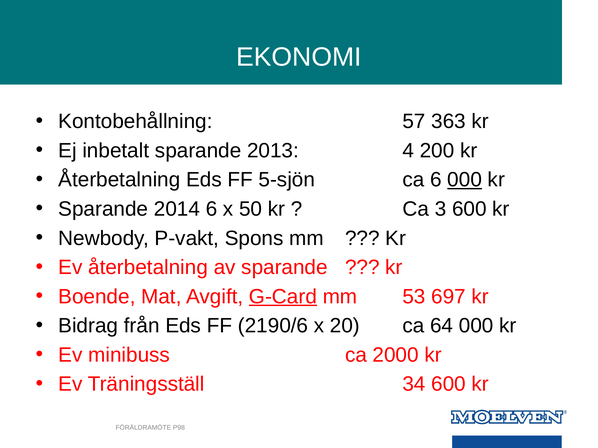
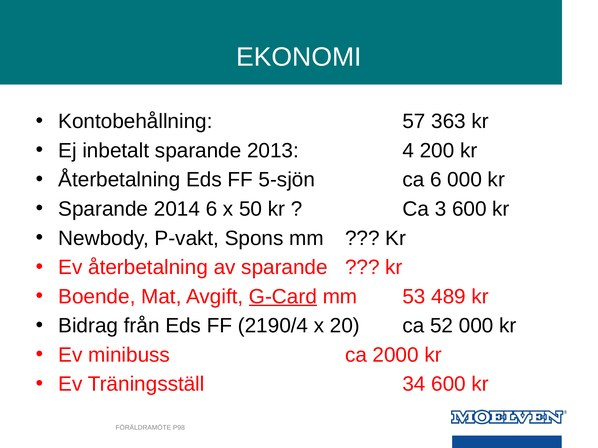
000 at (465, 180) underline: present -> none
697: 697 -> 489
2190/6: 2190/6 -> 2190/4
64: 64 -> 52
